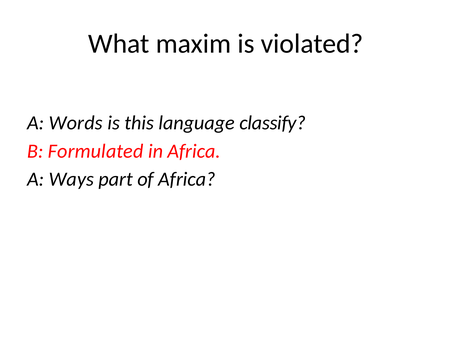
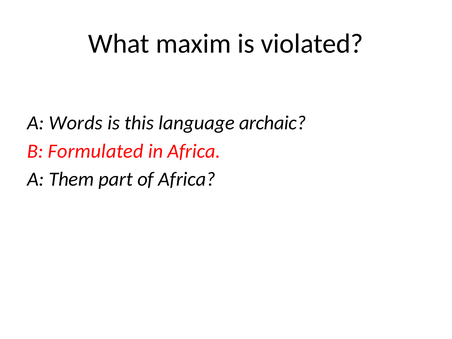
classify: classify -> archaic
Ways: Ways -> Them
